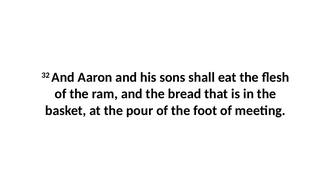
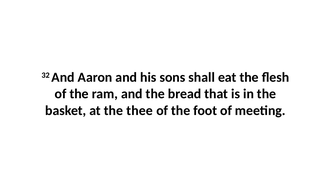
pour: pour -> thee
